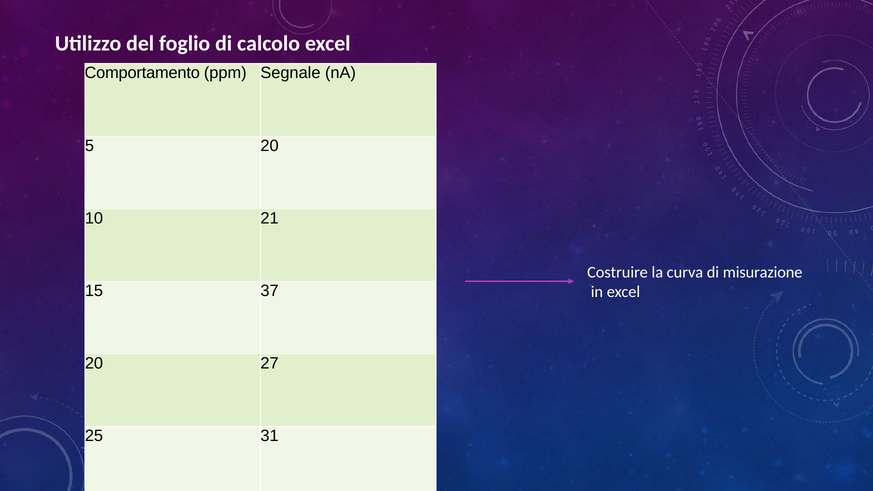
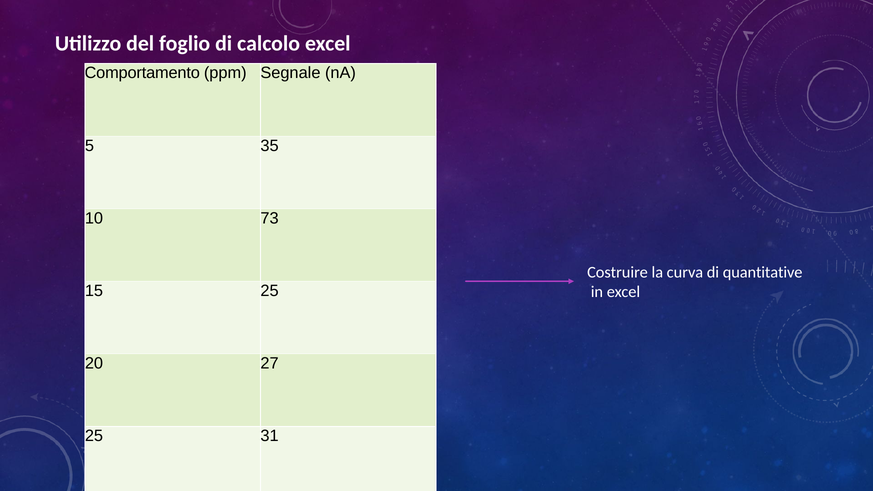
5 20: 20 -> 35
21: 21 -> 73
misurazione: misurazione -> quantitative
15 37: 37 -> 25
